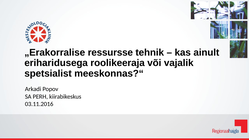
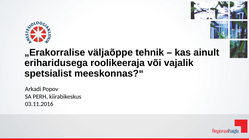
ressursse: ressursse -> väljaõppe
